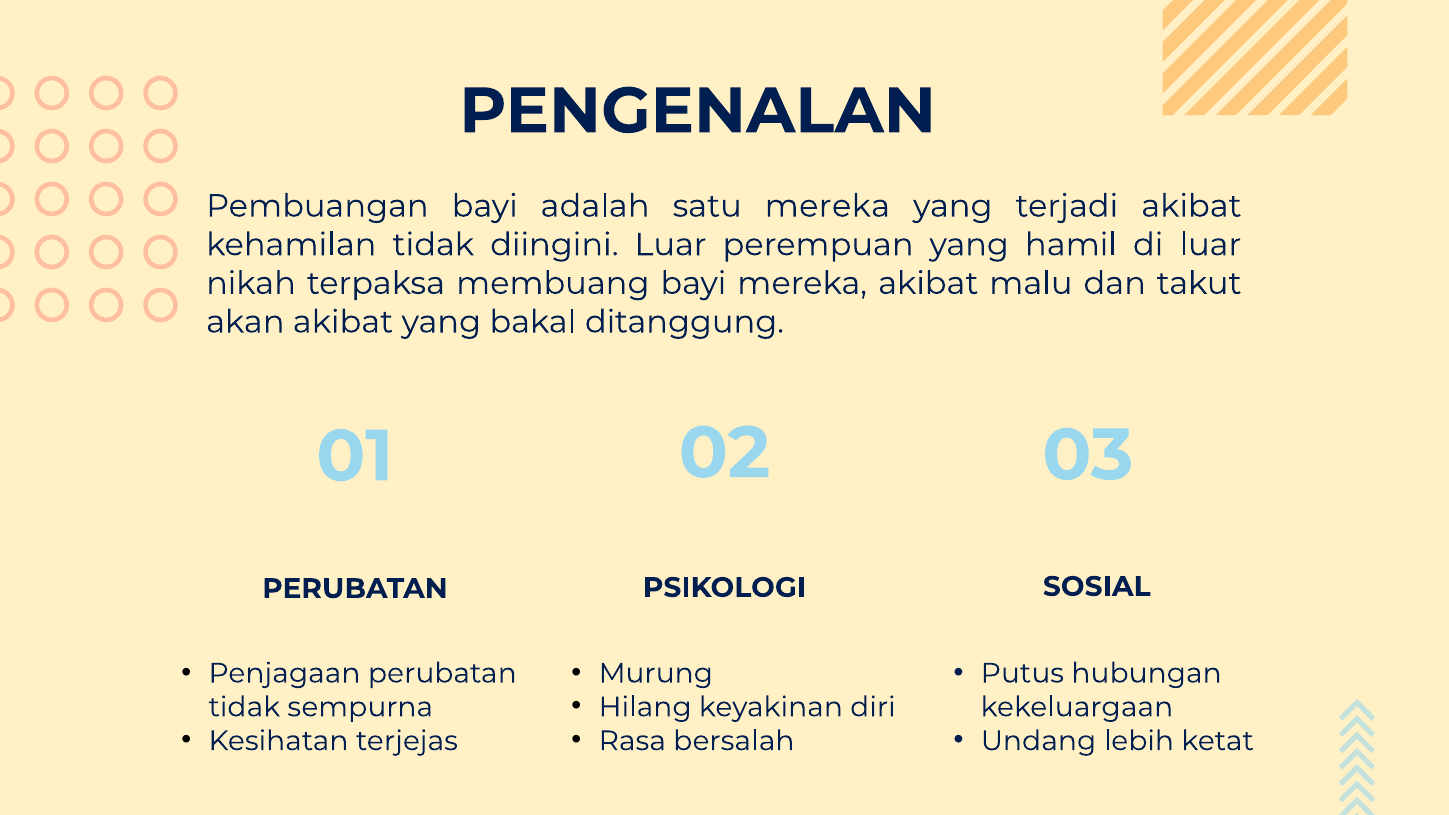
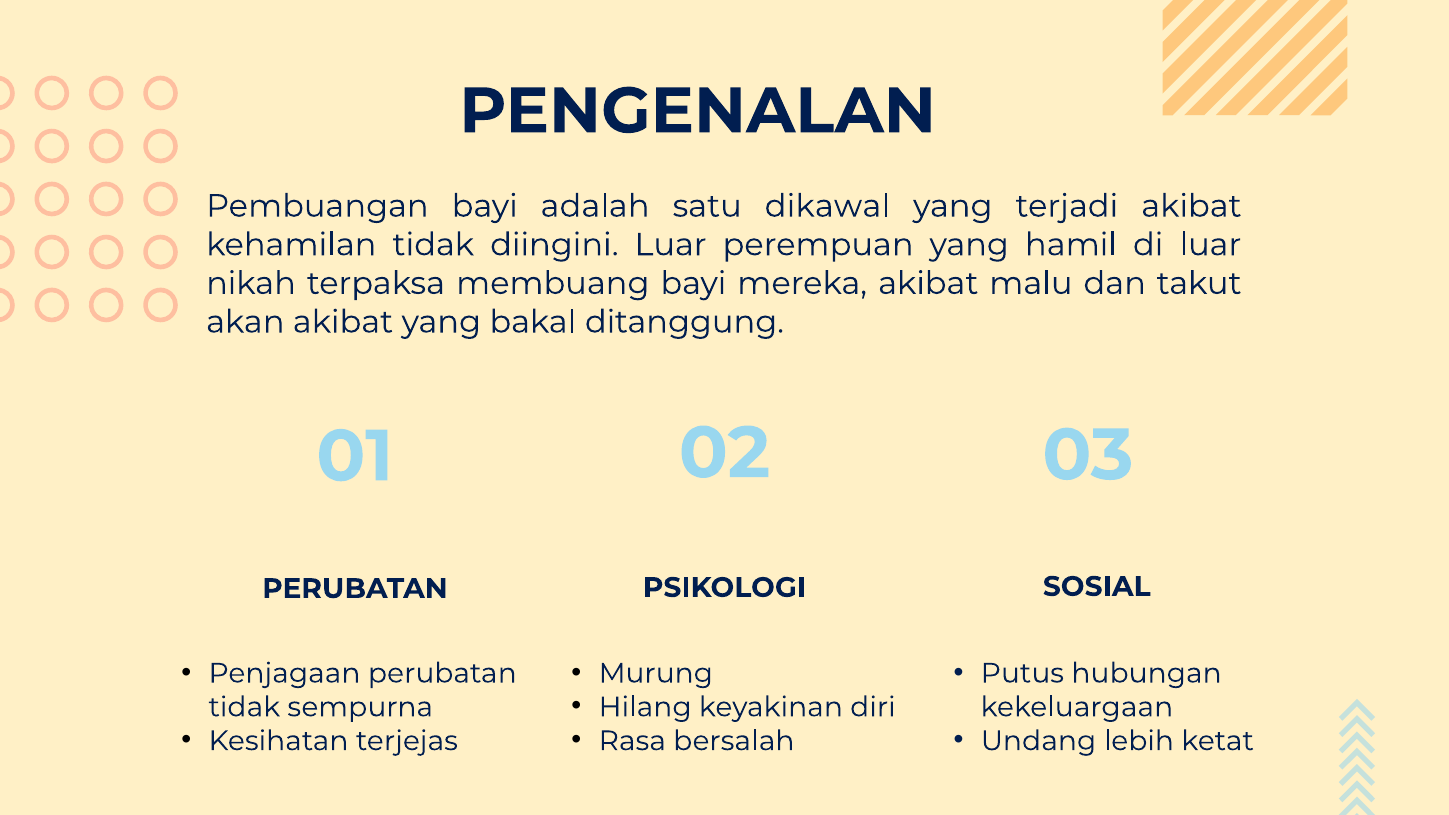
satu mereka: mereka -> dikawal
